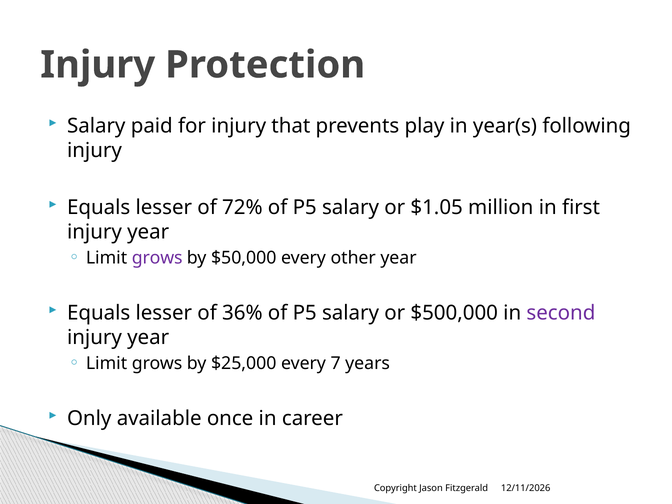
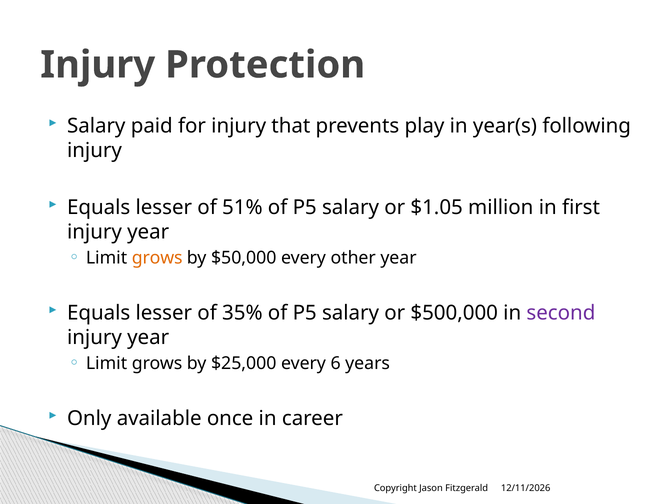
72%: 72% -> 51%
grows at (157, 258) colour: purple -> orange
36%: 36% -> 35%
7: 7 -> 6
